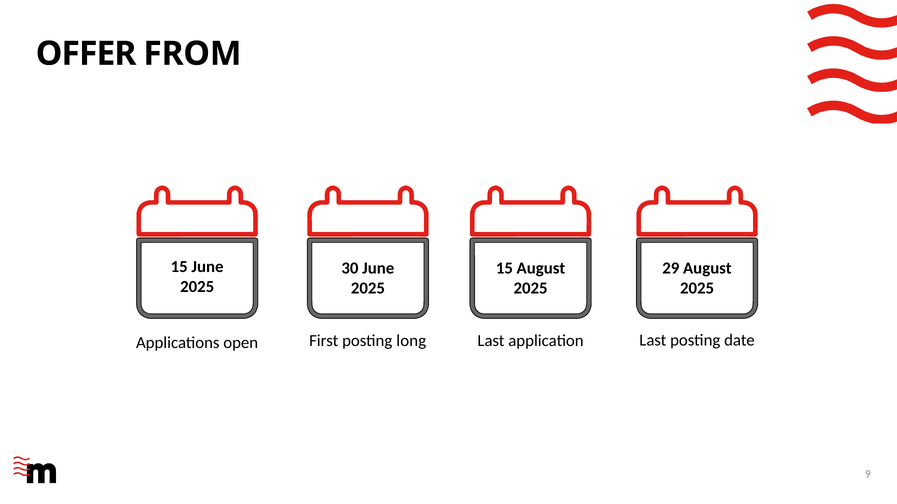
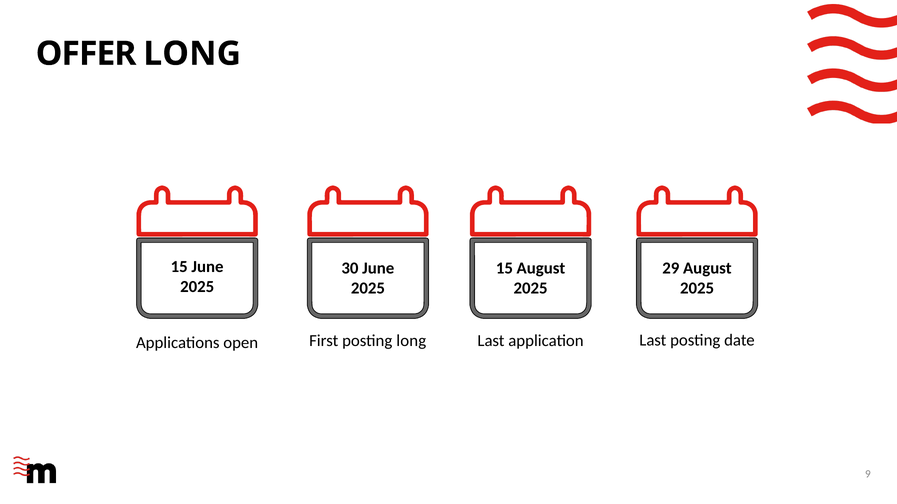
OFFER FROM: FROM -> LONG
